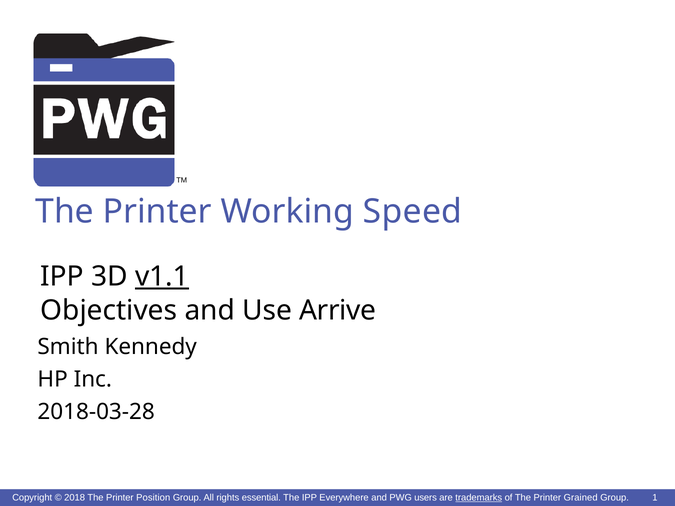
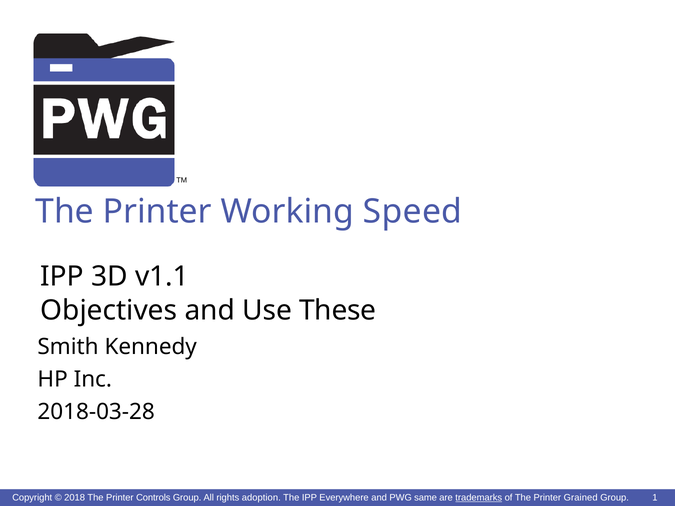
v1.1 underline: present -> none
Arrive: Arrive -> These
Position: Position -> Controls
essential: essential -> adoption
users: users -> same
